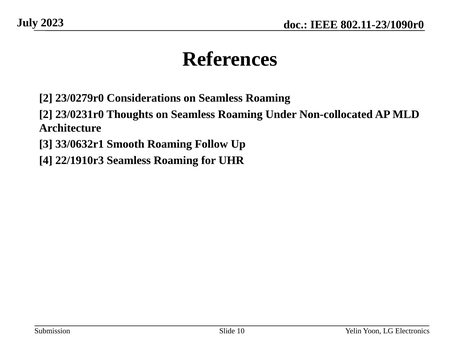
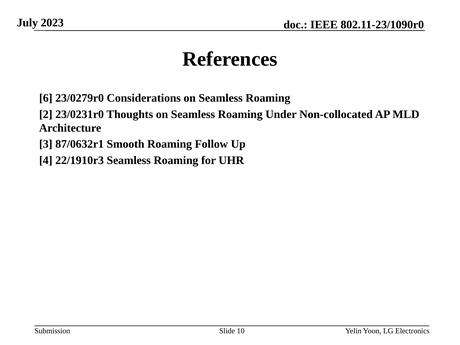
2 at (46, 98): 2 -> 6
33/0632r1: 33/0632r1 -> 87/0632r1
